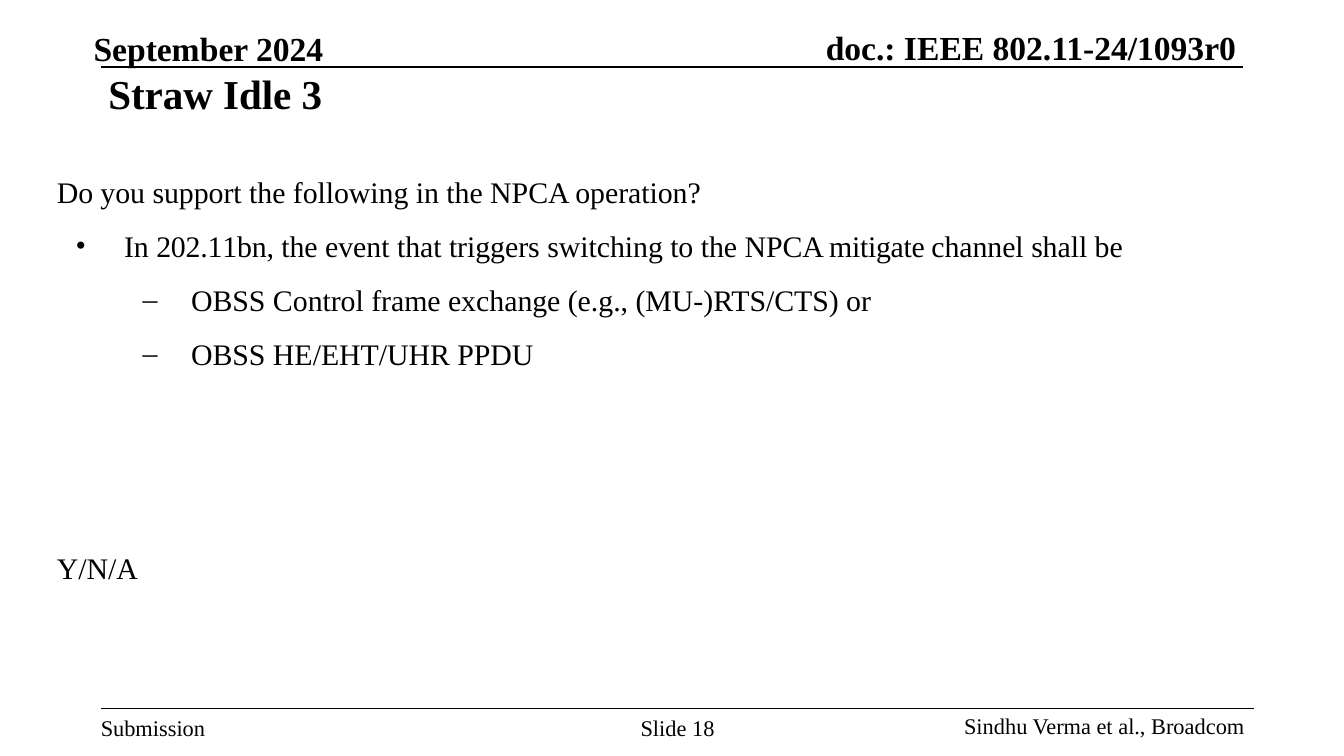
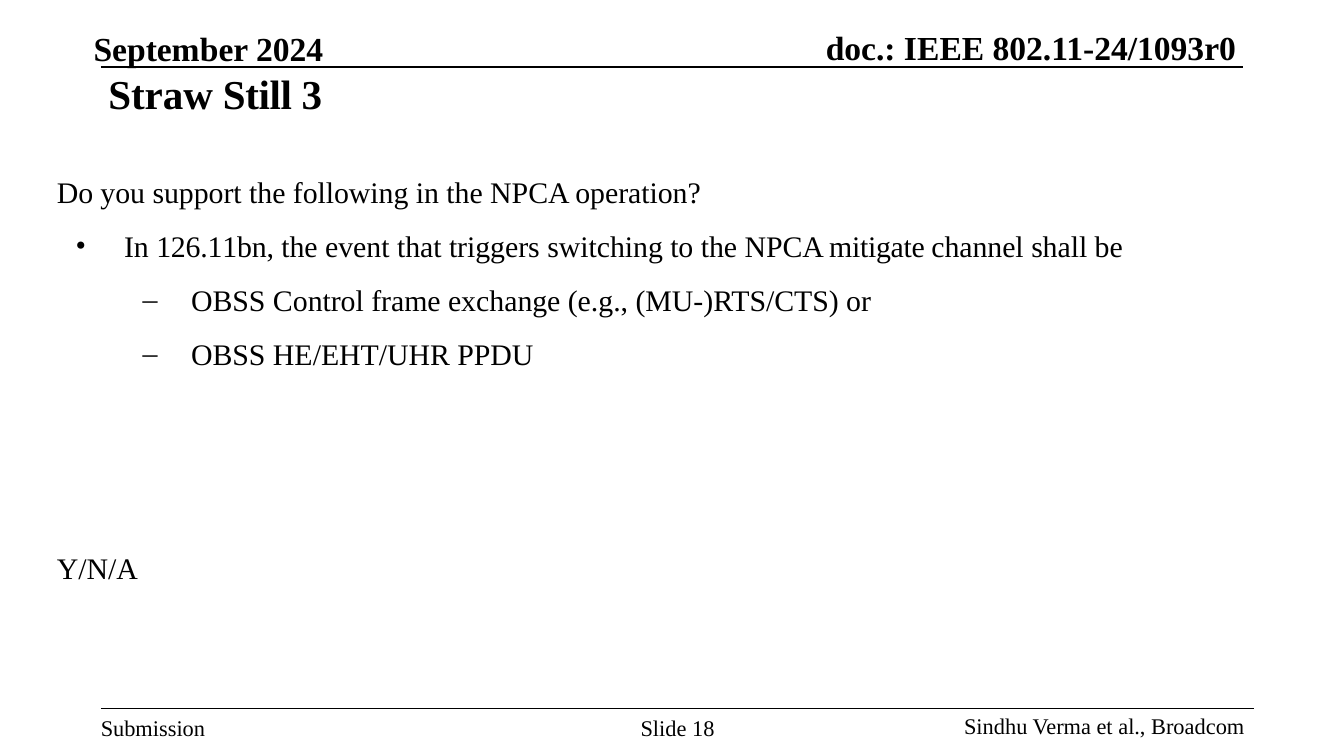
Idle: Idle -> Still
202.11bn: 202.11bn -> 126.11bn
